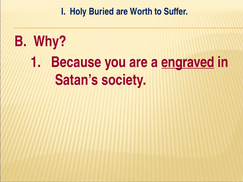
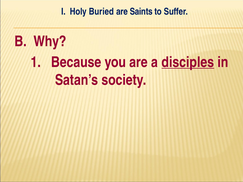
Worth: Worth -> Saints
engraved: engraved -> disciples
